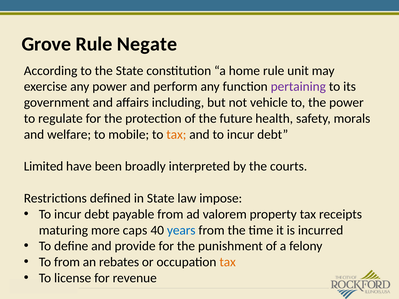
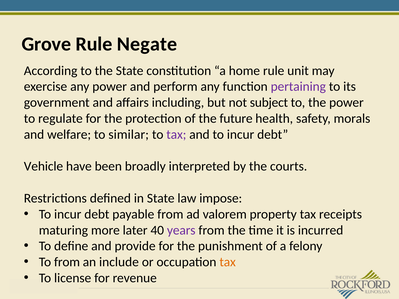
vehicle: vehicle -> subject
mobile: mobile -> similar
tax at (176, 135) colour: orange -> purple
Limited: Limited -> Vehicle
caps: caps -> later
years colour: blue -> purple
rebates: rebates -> include
